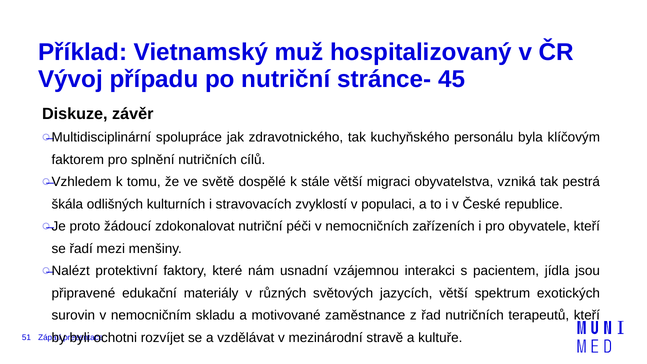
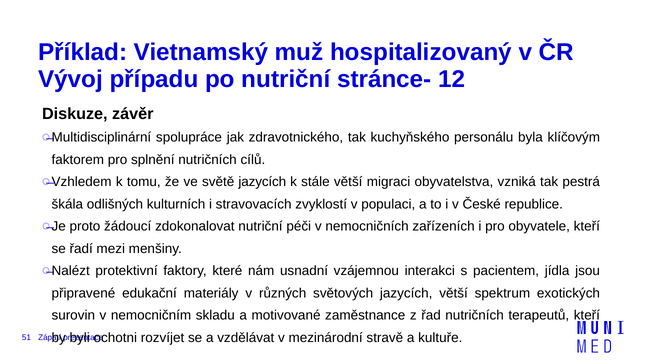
45: 45 -> 12
světě dospělé: dospělé -> jazycích
